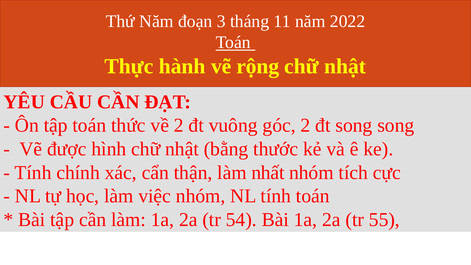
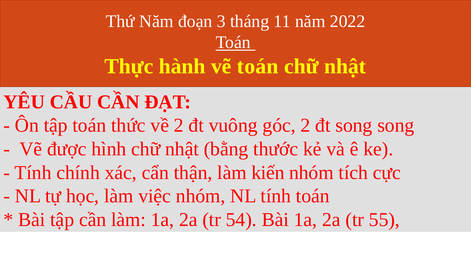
vẽ rộng: rộng -> toán
nhất: nhất -> kiến
